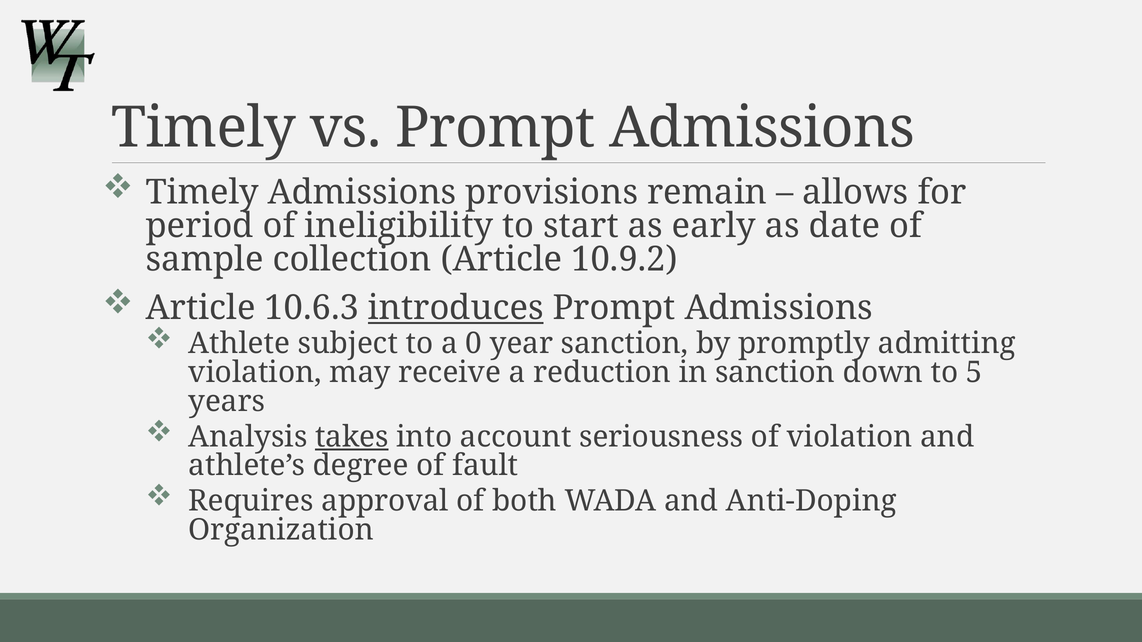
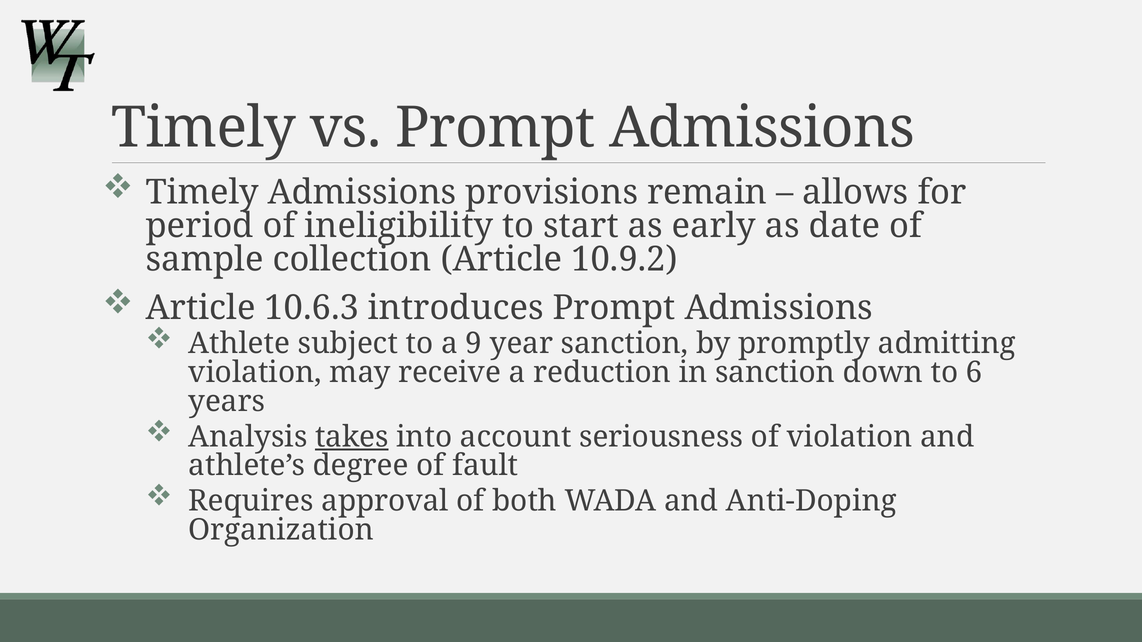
introduces underline: present -> none
0: 0 -> 9
5: 5 -> 6
